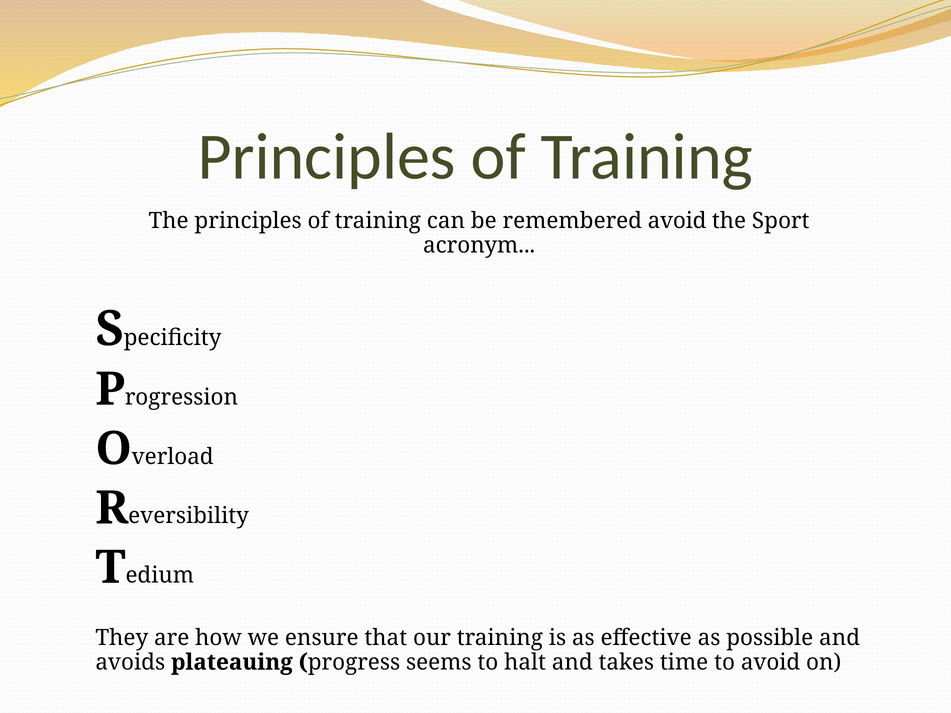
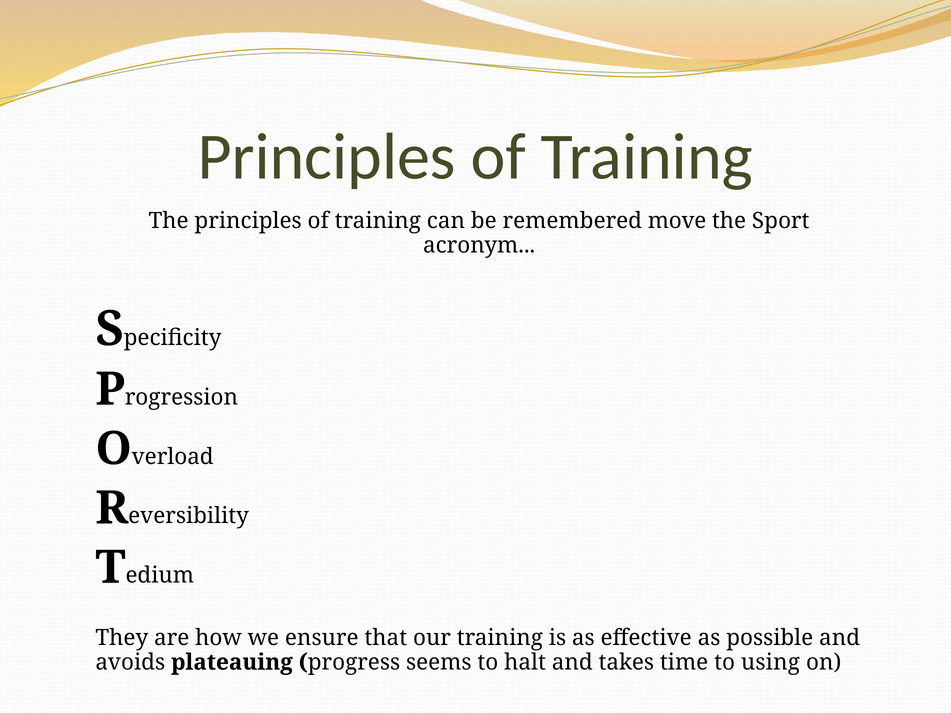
remembered avoid: avoid -> move
to avoid: avoid -> using
